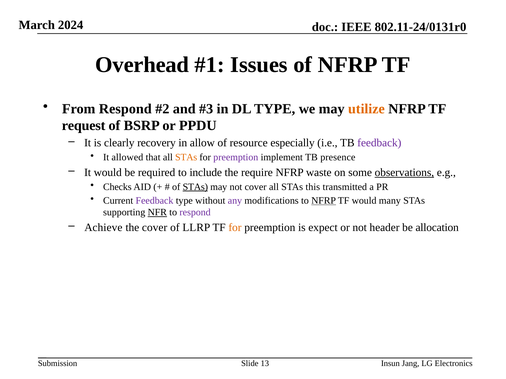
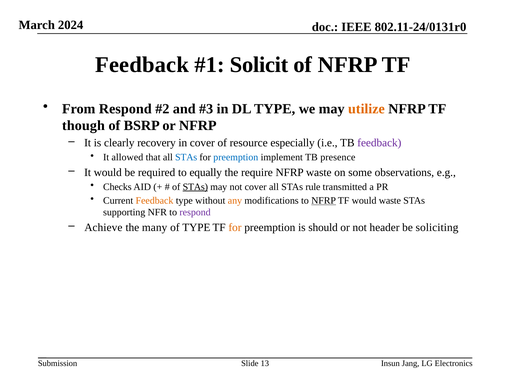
Overhead at (142, 65): Overhead -> Feedback
Issues: Issues -> Solicit
request: request -> though
or PPDU: PPDU -> NFRP
in allow: allow -> cover
STAs at (186, 158) colour: orange -> blue
preemption at (236, 158) colour: purple -> blue
include: include -> equally
observations underline: present -> none
this: this -> rule
Feedback at (154, 201) colour: purple -> orange
any colour: purple -> orange
would many: many -> waste
NFR underline: present -> none
the cover: cover -> many
of LLRP: LLRP -> TYPE
expect: expect -> should
allocation: allocation -> soliciting
